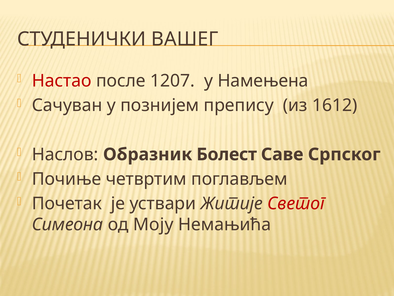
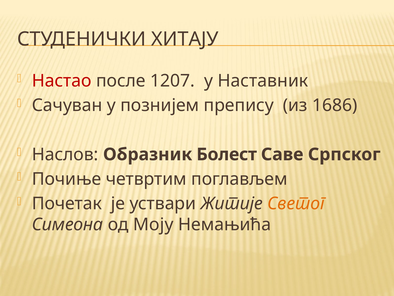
ВАШЕГ: ВАШЕГ -> ХИТАЈУ
Намењена: Намењена -> Наставник
1612: 1612 -> 1686
Светог colour: red -> orange
